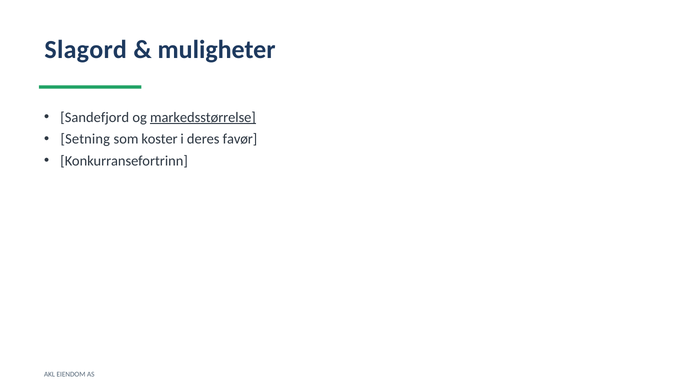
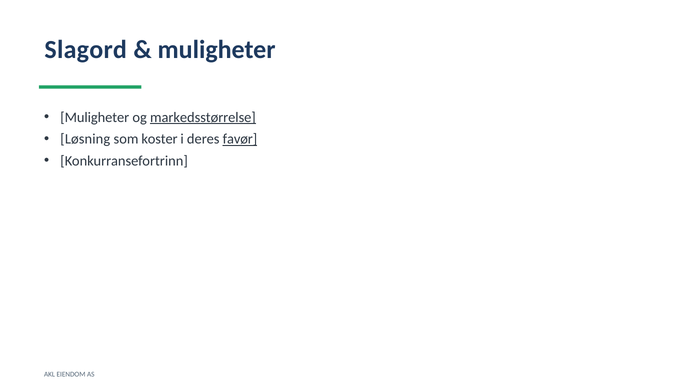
Sandefjord at (95, 117): Sandefjord -> Muligheter
Setning: Setning -> Løsning
favør underline: none -> present
